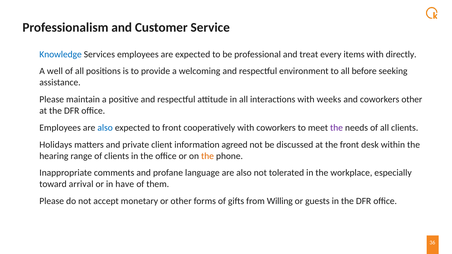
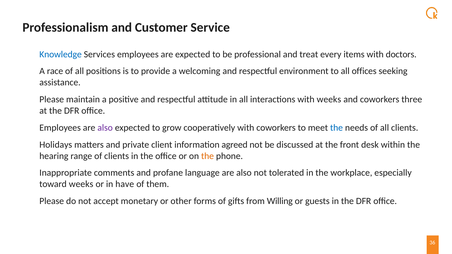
directly: directly -> doctors
well: well -> race
before: before -> offices
coworkers other: other -> three
also at (105, 128) colour: blue -> purple
to front: front -> grow
the at (337, 128) colour: purple -> blue
toward arrival: arrival -> weeks
